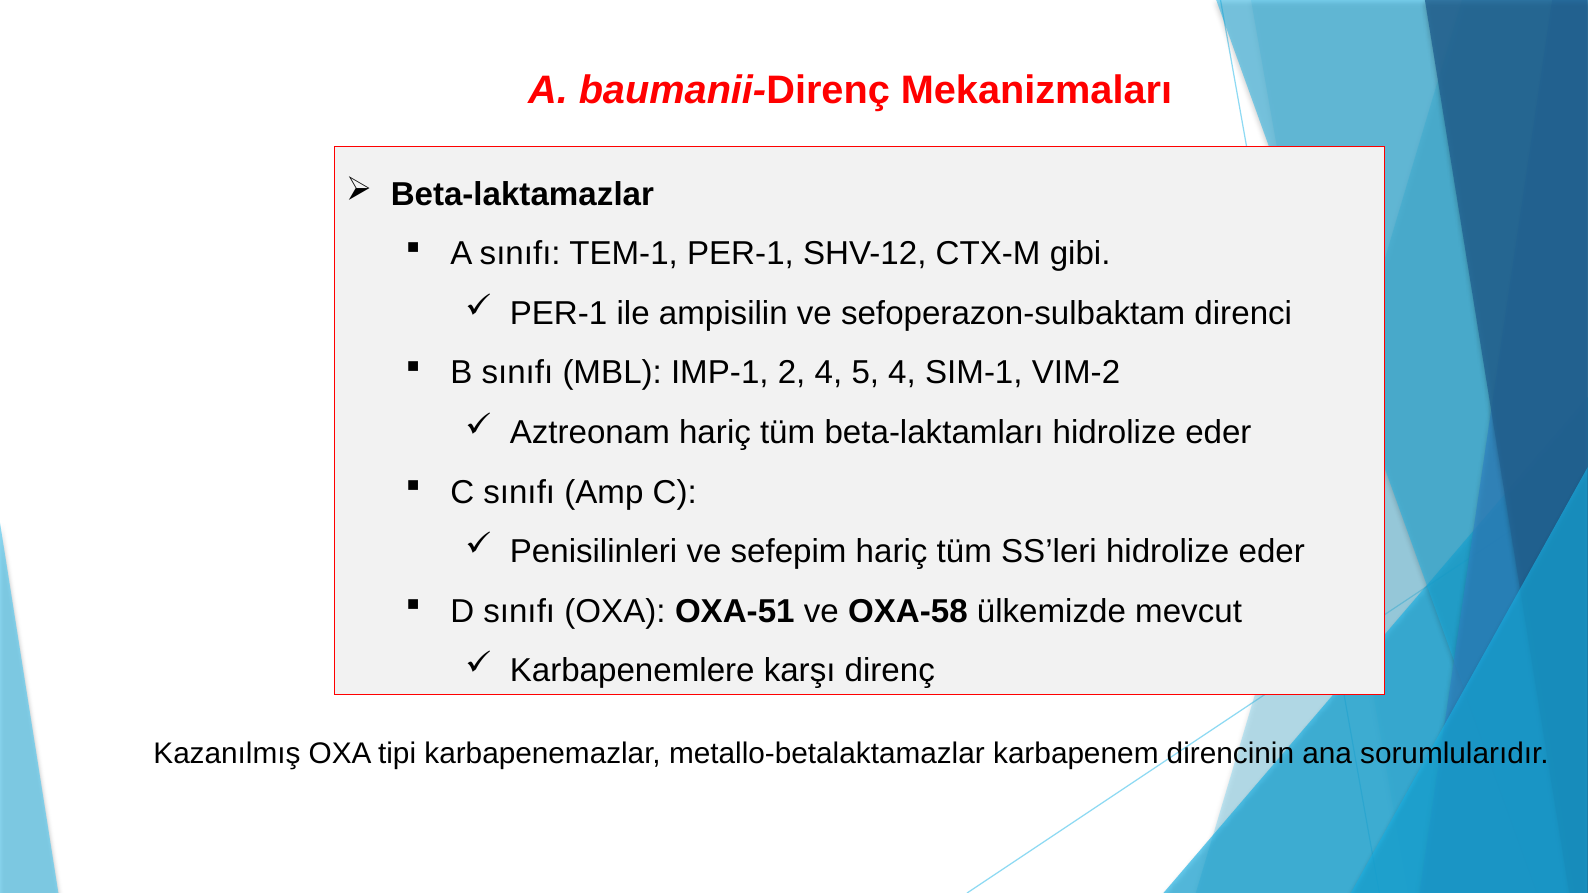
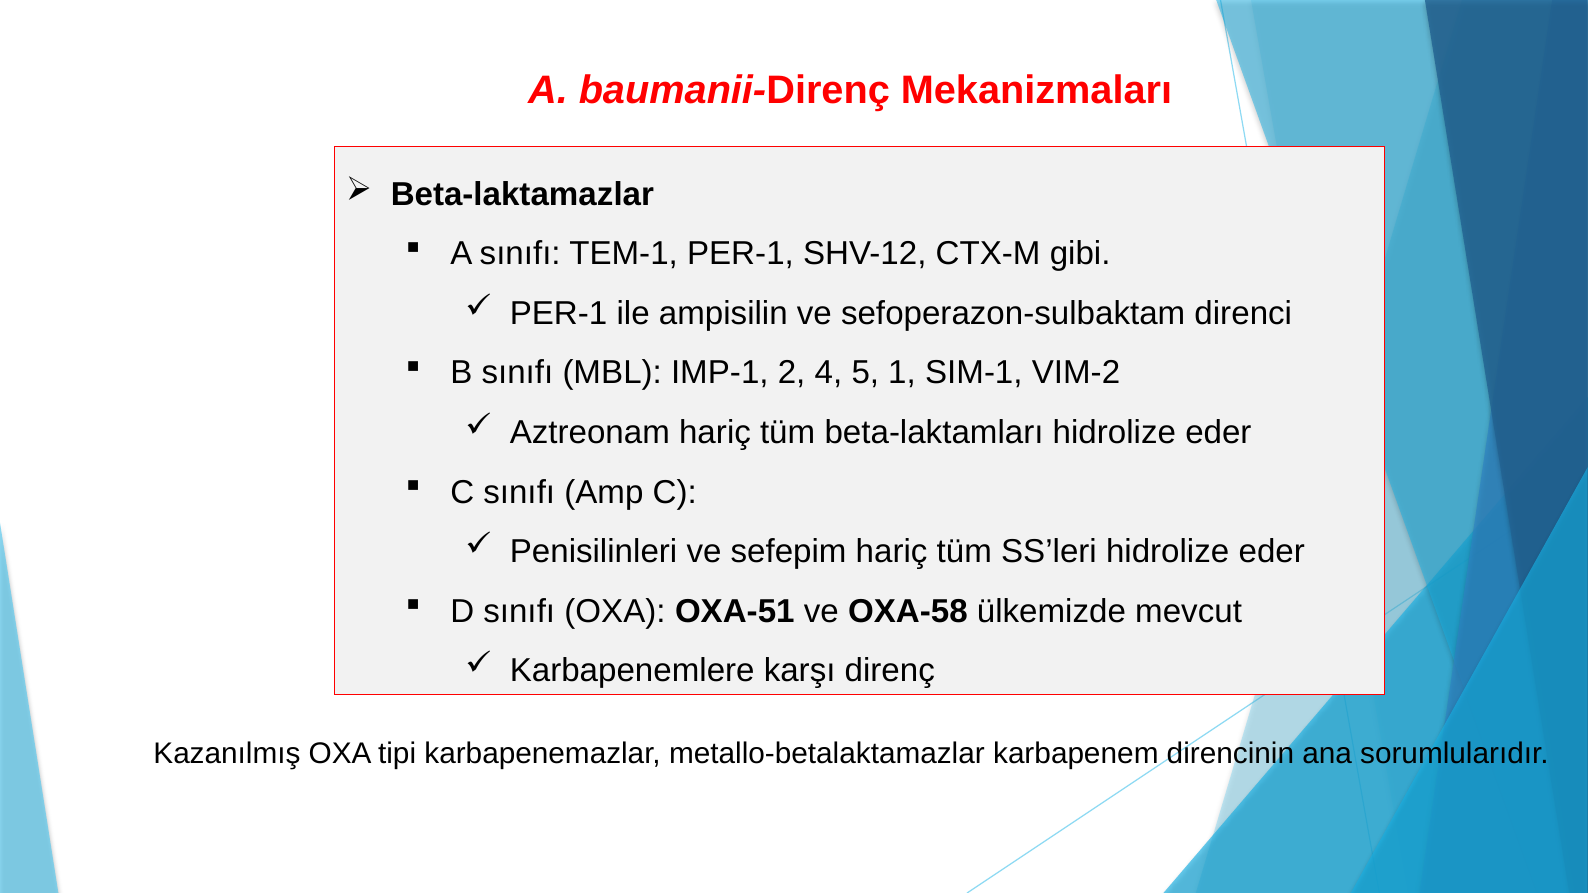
5 4: 4 -> 1
